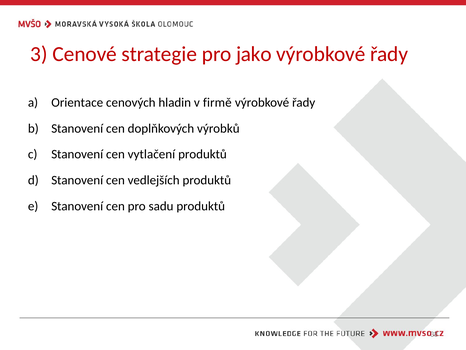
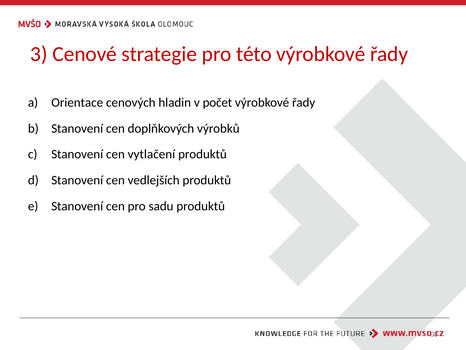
jako: jako -> této
firmě: firmě -> počet
